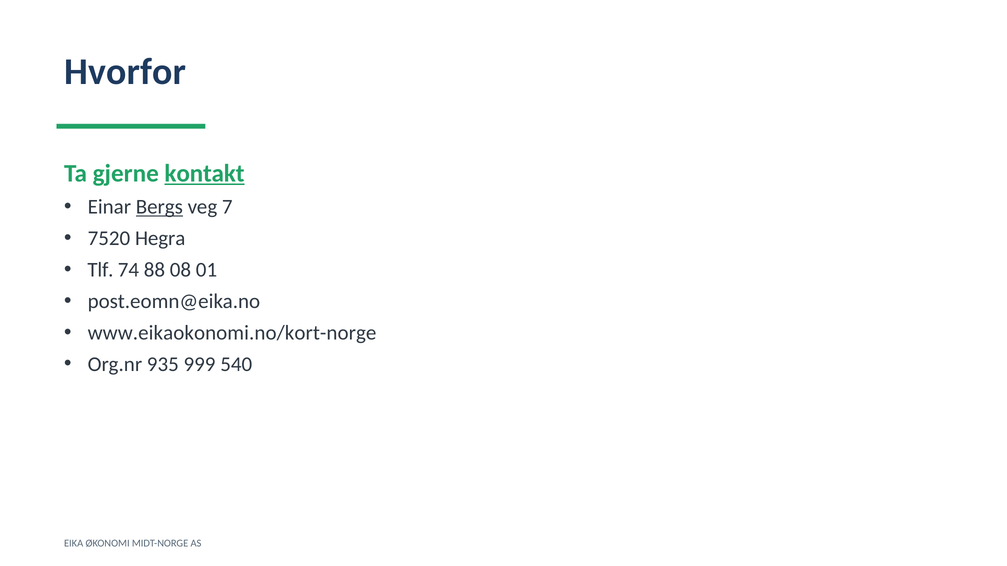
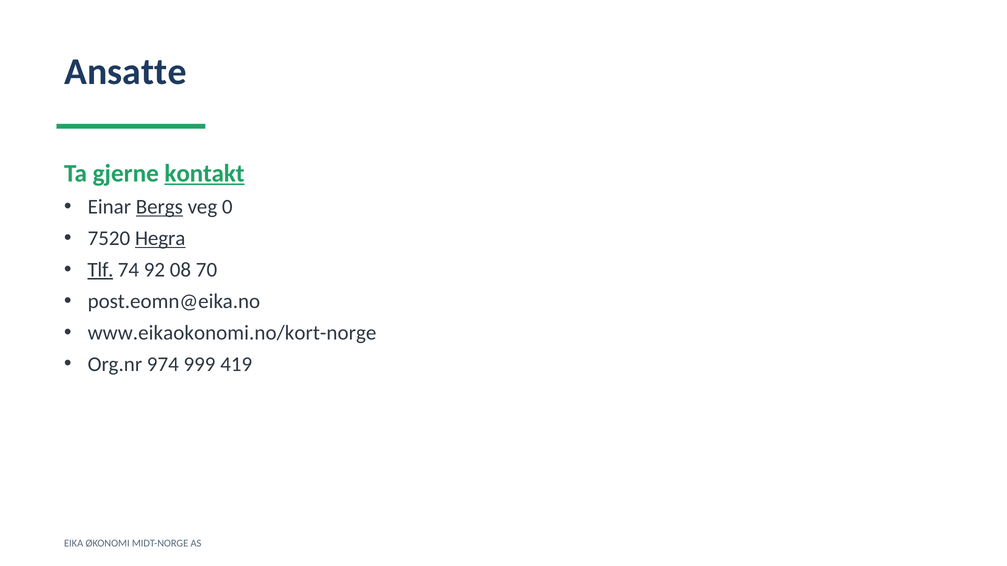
Hvorfor: Hvorfor -> Ansatte
7: 7 -> 0
Hegra underline: none -> present
Tlf underline: none -> present
88: 88 -> 92
01: 01 -> 70
935: 935 -> 974
540: 540 -> 419
